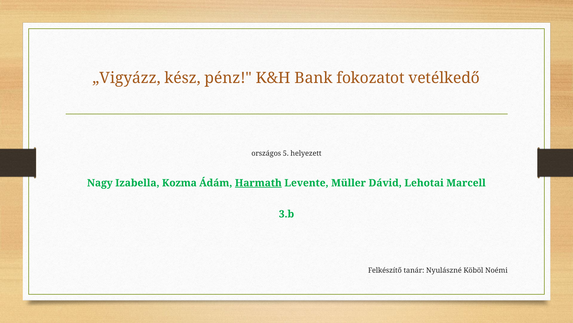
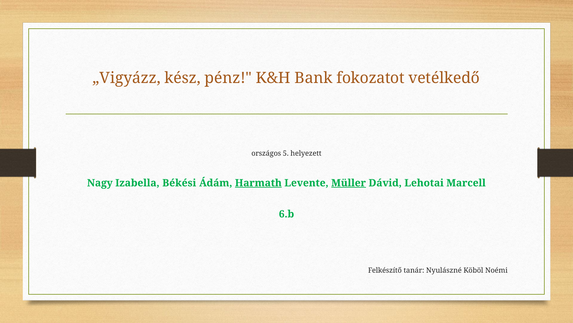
Kozma: Kozma -> Békési
Müller underline: none -> present
3.b: 3.b -> 6.b
